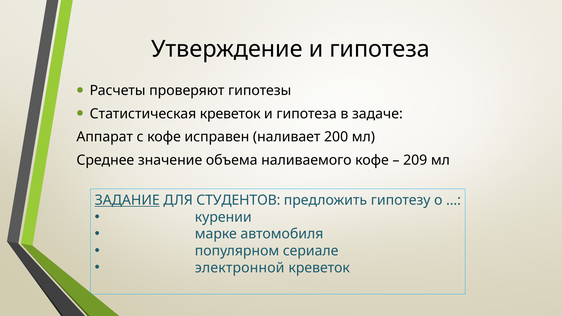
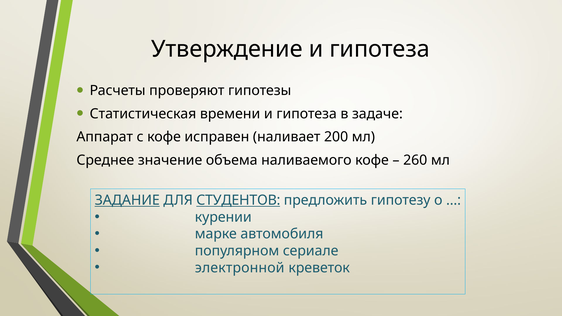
Статистическая креветок: креветок -> времени
209: 209 -> 260
СТУДЕНТОВ underline: none -> present
